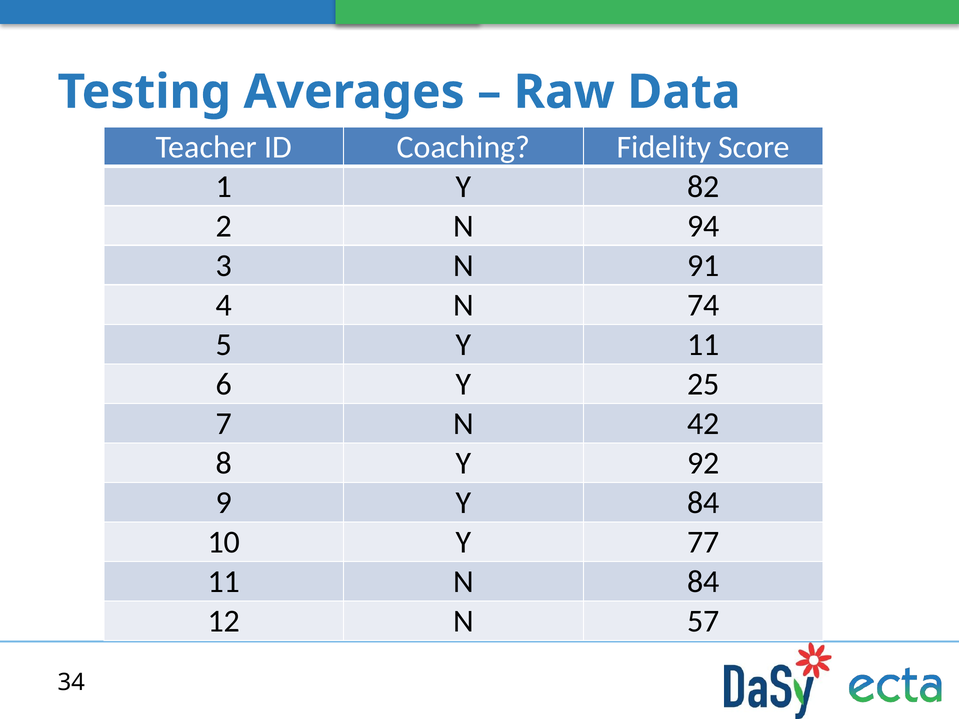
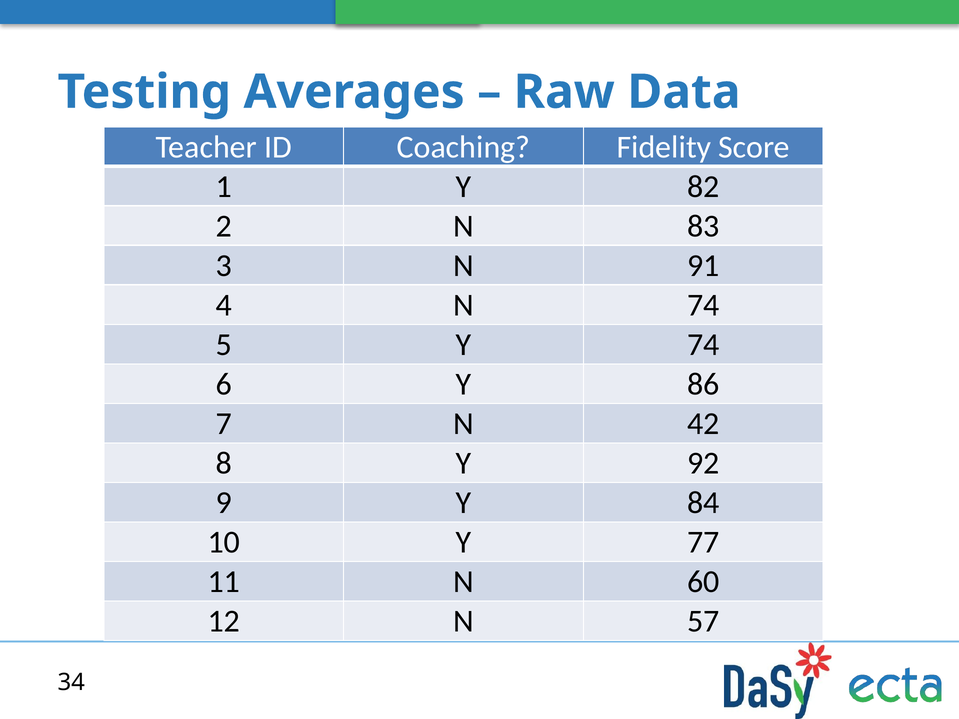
94: 94 -> 83
Y 11: 11 -> 74
25: 25 -> 86
N 84: 84 -> 60
